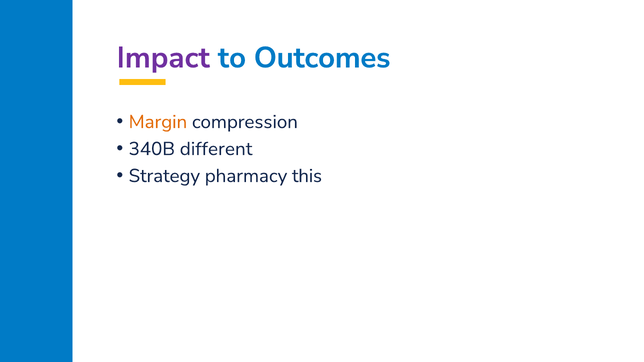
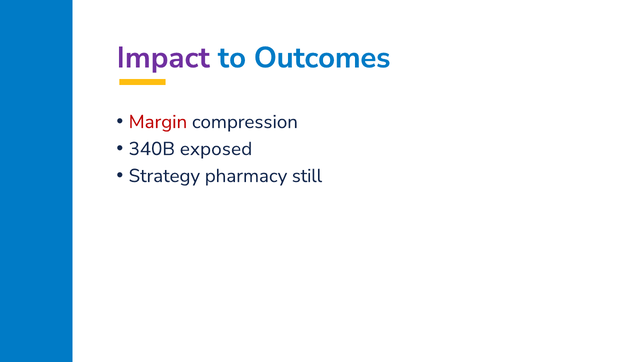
Margin colour: orange -> red
different: different -> exposed
this: this -> still
